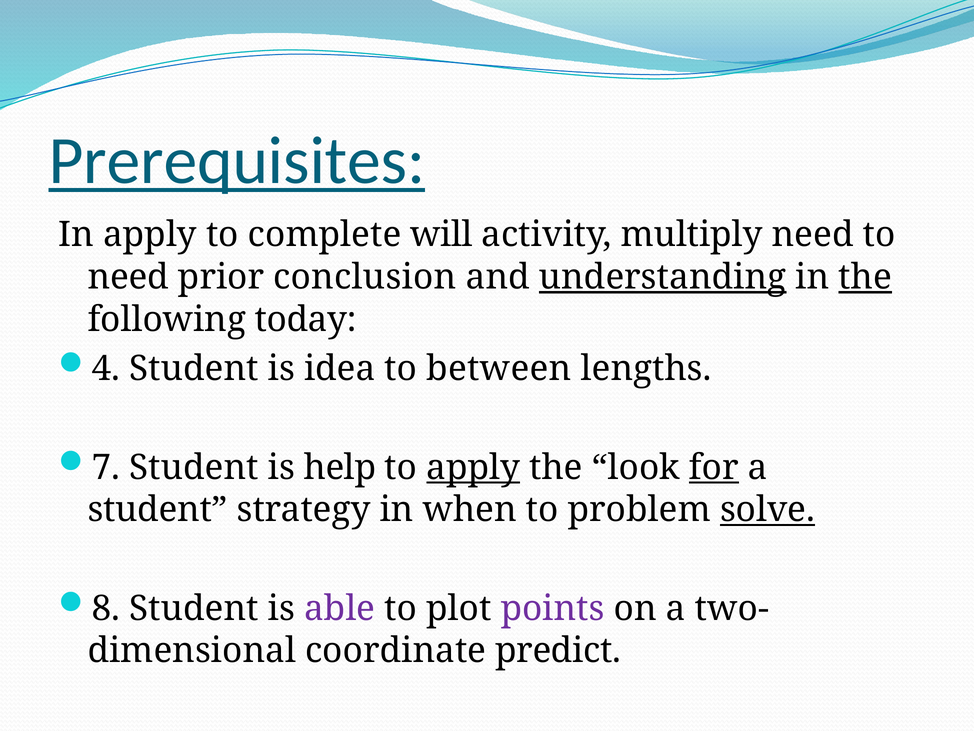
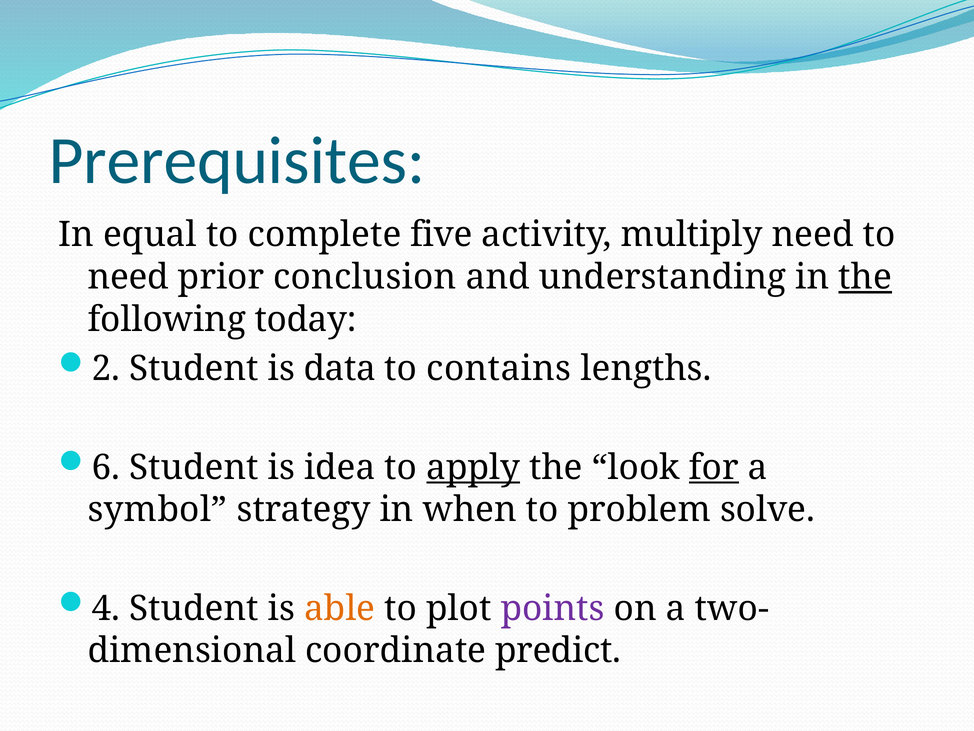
Prerequisites underline: present -> none
In apply: apply -> equal
will: will -> five
understanding underline: present -> none
4: 4 -> 2
idea: idea -> data
between: between -> contains
7: 7 -> 6
help: help -> idea
student at (158, 509): student -> symbol
solve underline: present -> none
8: 8 -> 4
able colour: purple -> orange
